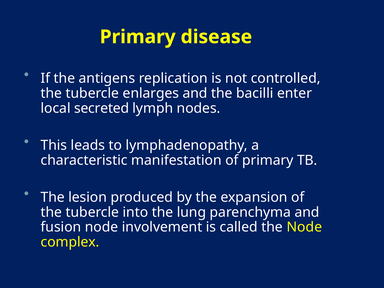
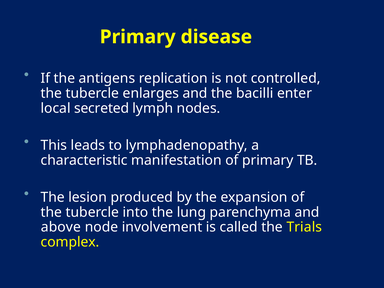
fusion: fusion -> above
the Node: Node -> Trials
